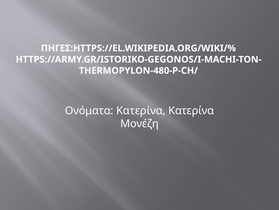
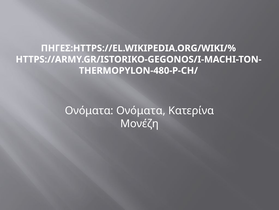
Ονόματα Κατερίνα: Κατερίνα -> Ονόματα
